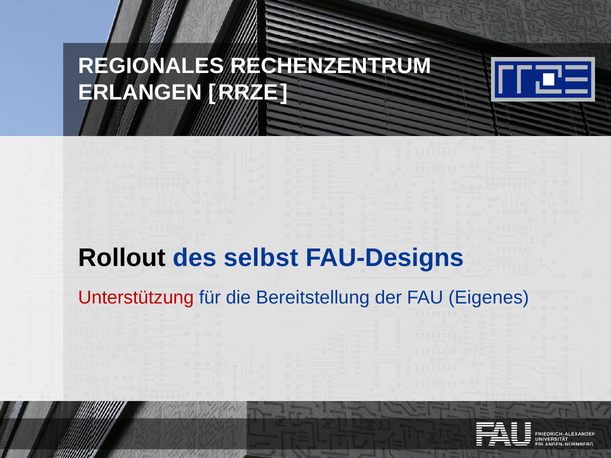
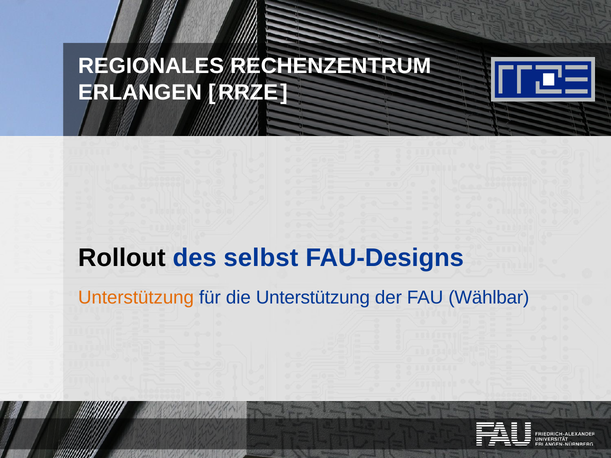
Unterstützung at (136, 298) colour: red -> orange
die Bereitstellung: Bereitstellung -> Unterstützung
Eigenes: Eigenes -> Wählbar
